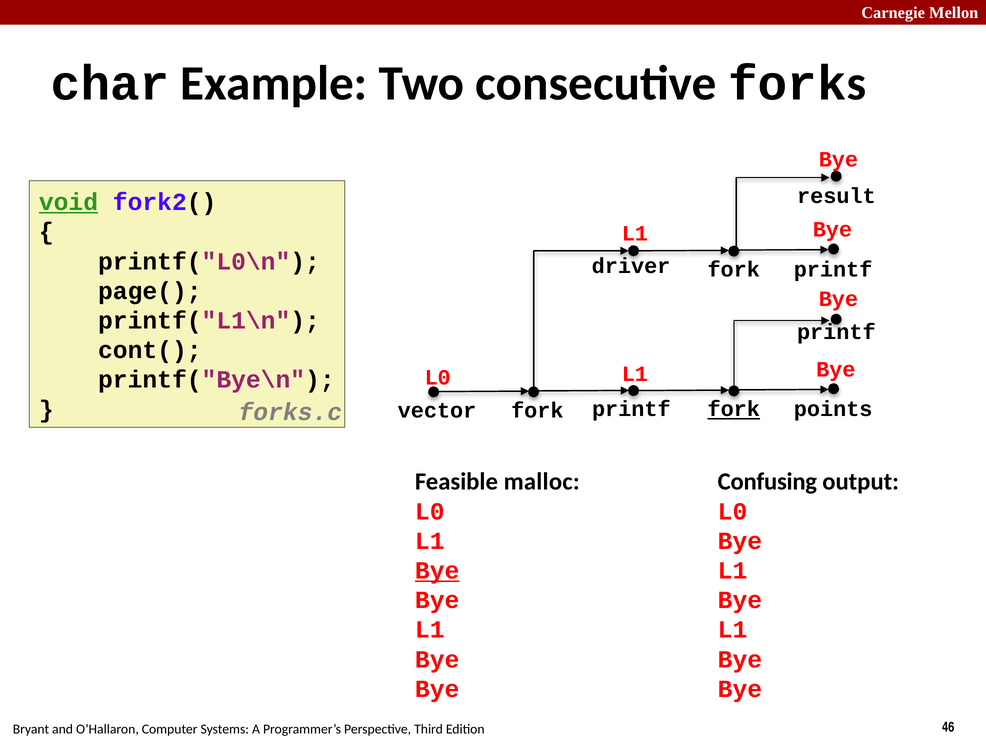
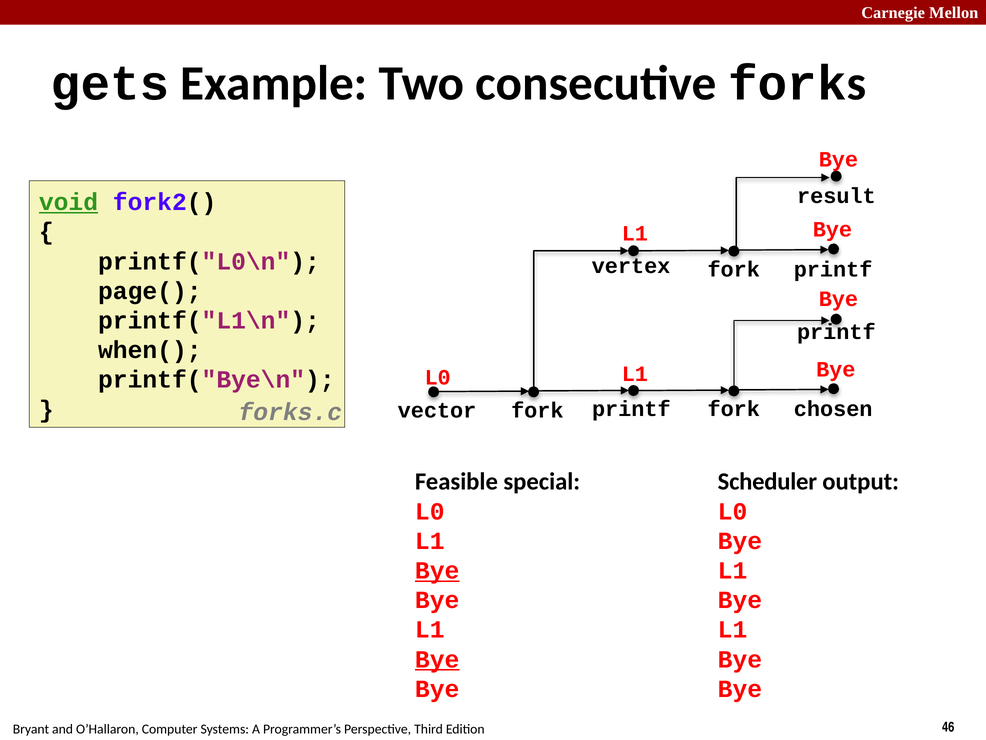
char: char -> gets
driver: driver -> vertex
cont(: cont( -> when(
fork at (734, 409) underline: present -> none
points: points -> chosen
malloc: malloc -> special
Confusing: Confusing -> Scheduler
Bye at (437, 659) underline: none -> present
